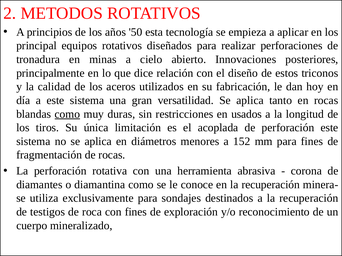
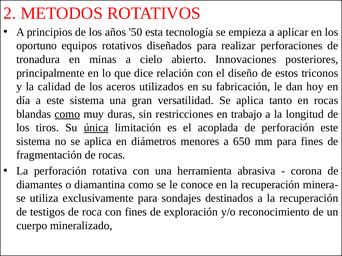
principal: principal -> oportuno
usados: usados -> trabajo
única underline: none -> present
152: 152 -> 650
